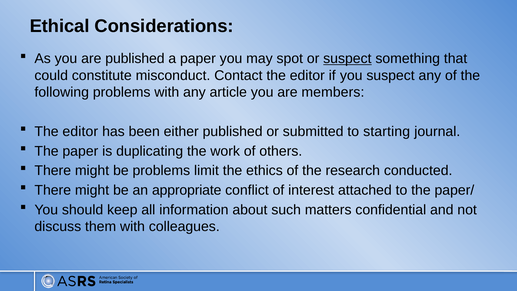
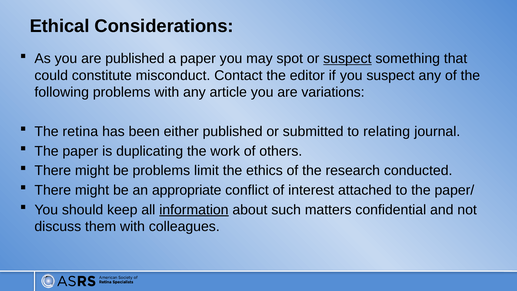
members: members -> variations
editor at (80, 131): editor -> retina
starting: starting -> relating
information underline: none -> present
